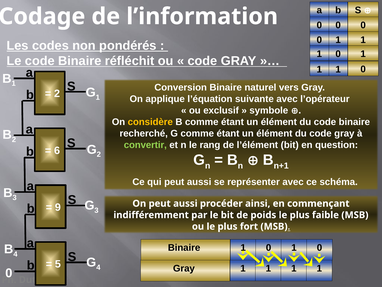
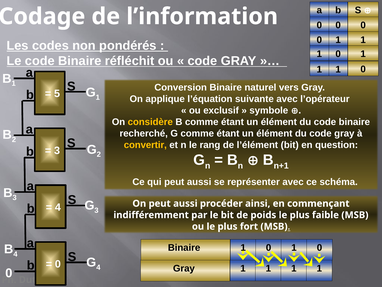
2 at (57, 94): 2 -> 5
convertir colour: light green -> yellow
6 at (57, 150): 6 -> 3
9 at (58, 207): 9 -> 4
5 at (58, 264): 5 -> 0
